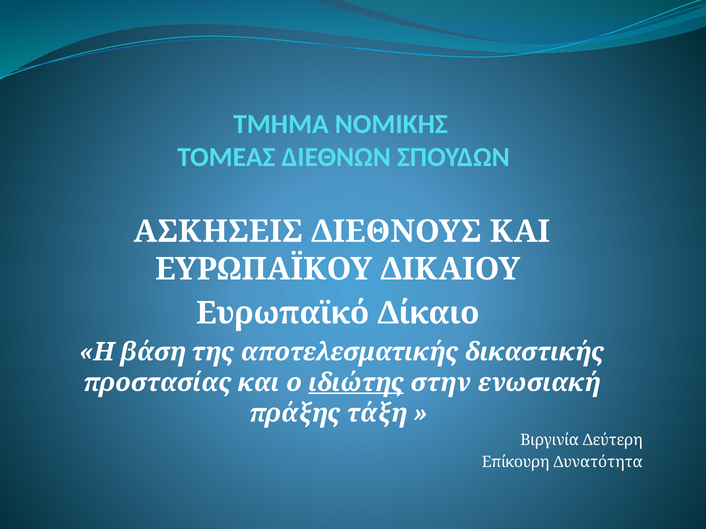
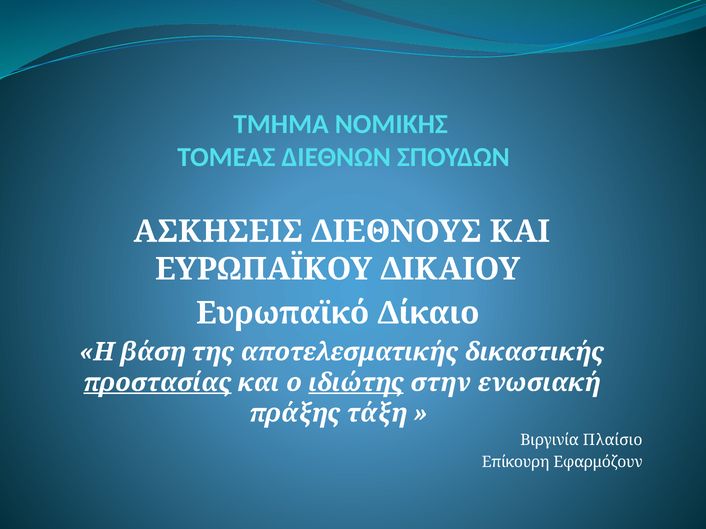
προστασίας underline: none -> present
Δεύτερη: Δεύτερη -> Πλαίσιο
Δυνατότητα: Δυνατότητα -> Εφαρμόζουν
